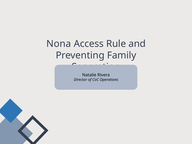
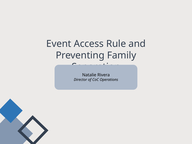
Nona: Nona -> Event
